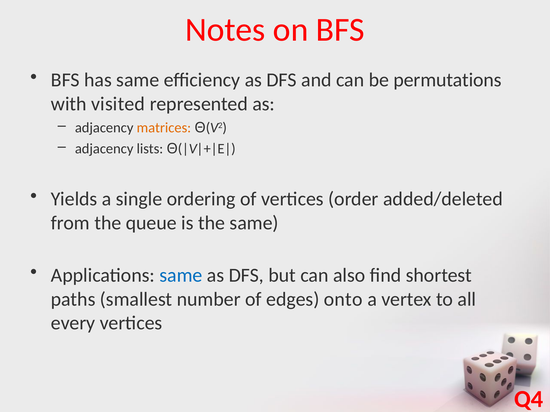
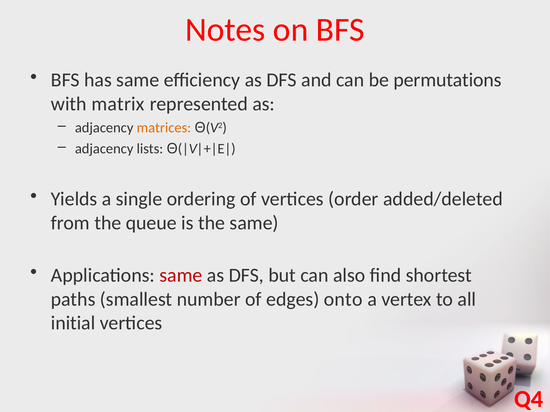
visited: visited -> matrix
same at (181, 276) colour: blue -> red
every: every -> initial
